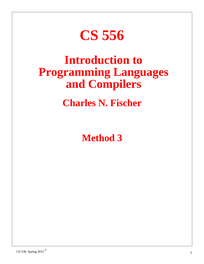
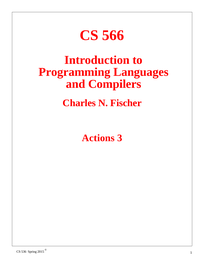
556: 556 -> 566
Method: Method -> Actions
